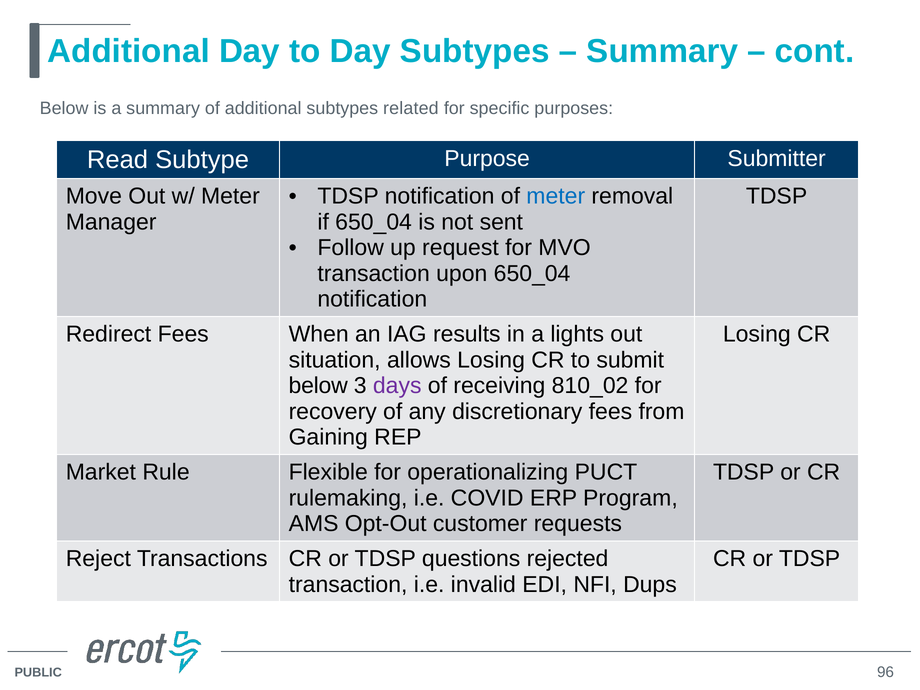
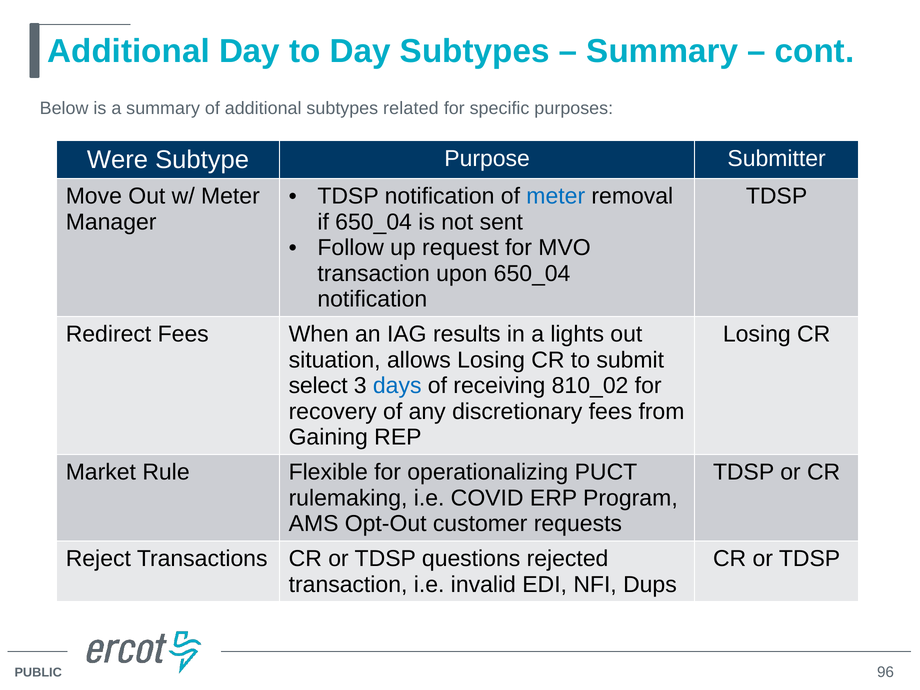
Read: Read -> Were
below at (318, 386): below -> select
days colour: purple -> blue
